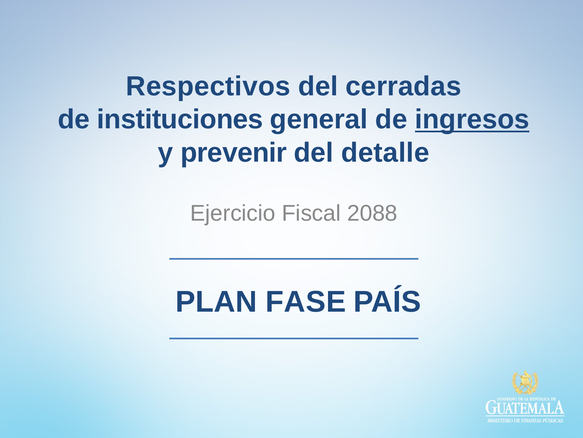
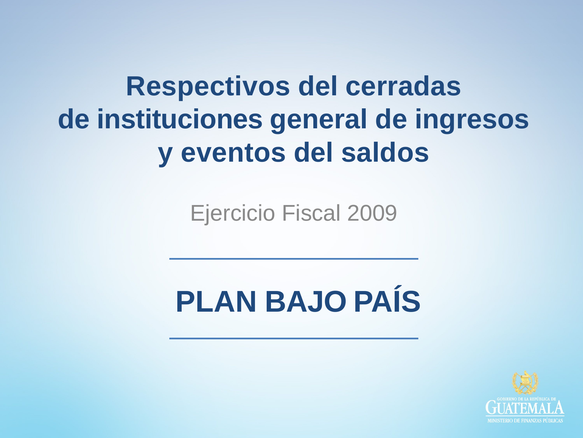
ingresos underline: present -> none
prevenir: prevenir -> eventos
detalle: detalle -> saldos
2088: 2088 -> 2009
FASE: FASE -> BAJO
